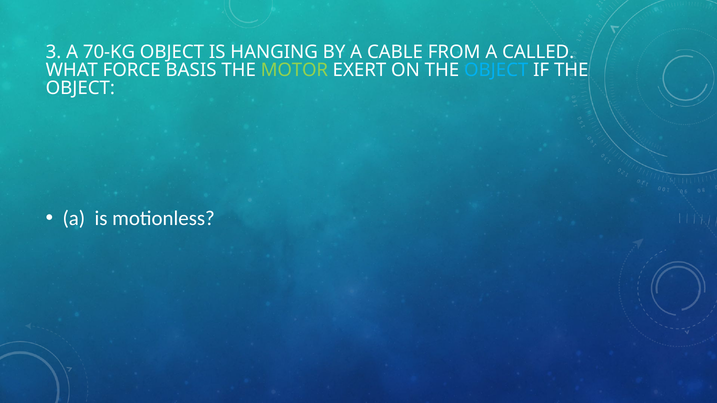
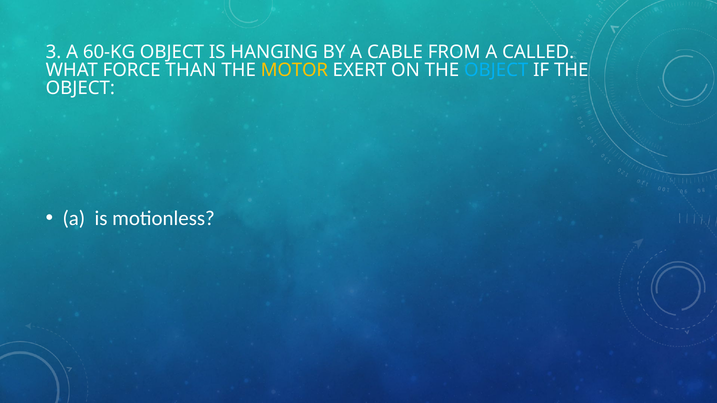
70-KG: 70-KG -> 60-KG
BASIS: BASIS -> THAN
MOTOR colour: light green -> yellow
